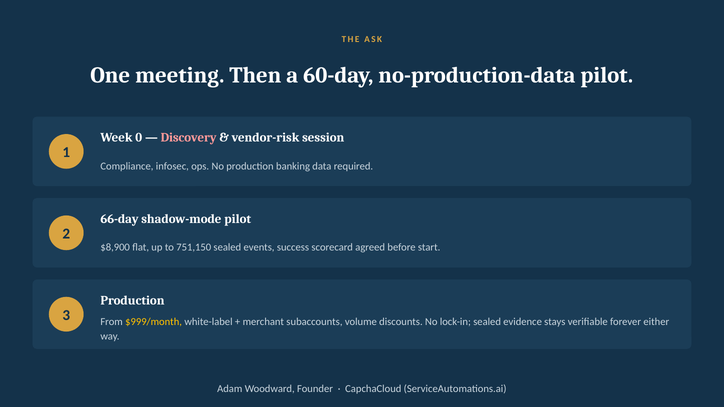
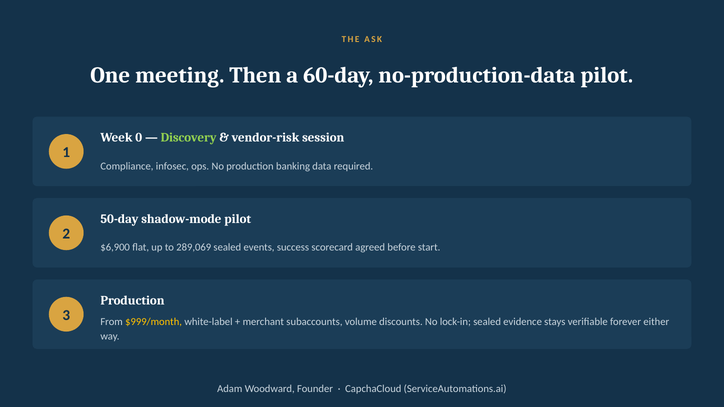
Discovery colour: pink -> light green
66-day: 66-day -> 50-day
$8,900: $8,900 -> $6,900
751,150: 751,150 -> 289,069
